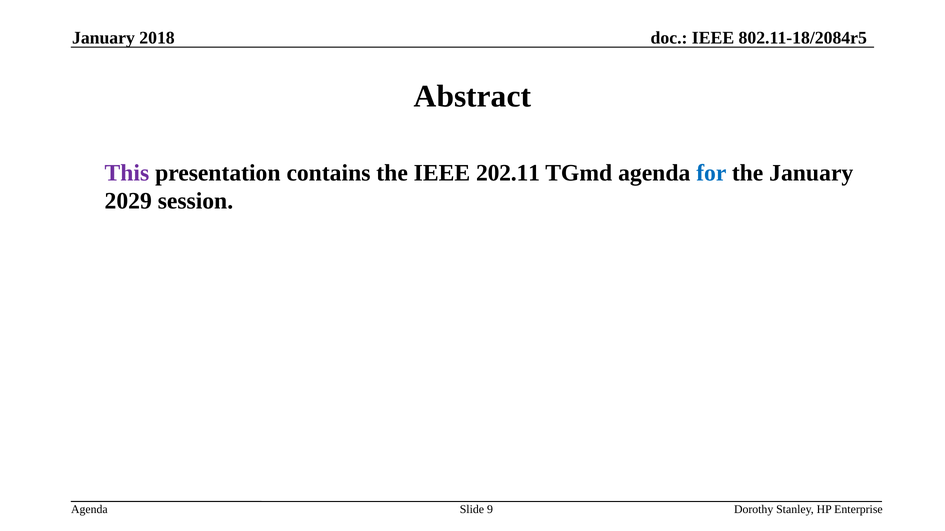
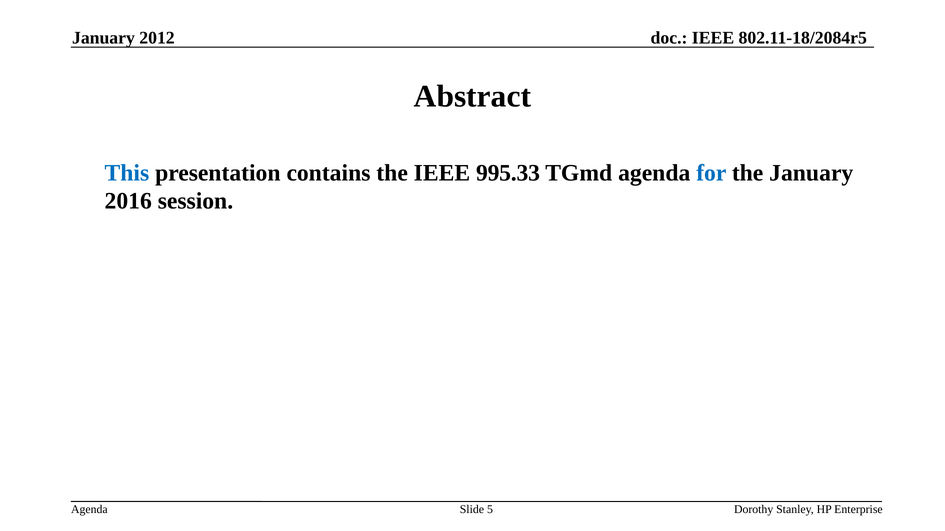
2018: 2018 -> 2012
This colour: purple -> blue
202.11: 202.11 -> 995.33
2029: 2029 -> 2016
9: 9 -> 5
